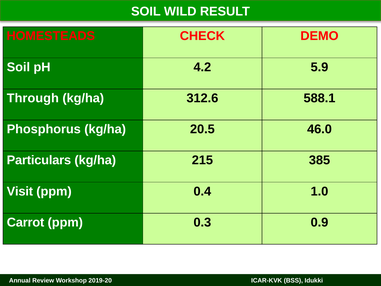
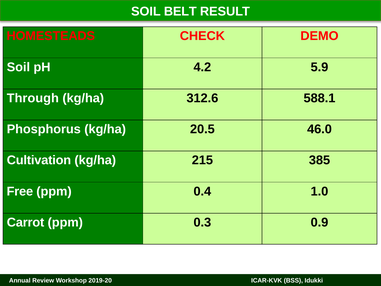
WILD: WILD -> BELT
Particulars: Particulars -> Cultivation
Visit: Visit -> Free
